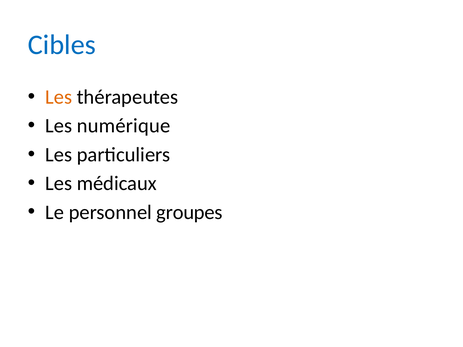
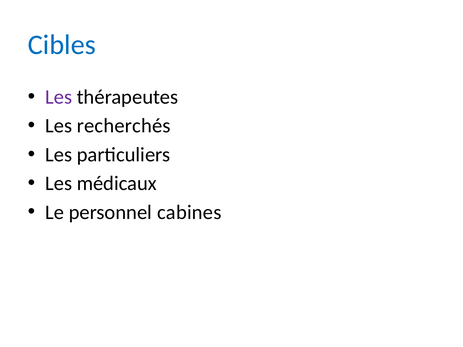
Les at (59, 97) colour: orange -> purple
numérique: numérique -> recherchés
groupes: groupes -> cabines
